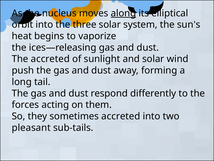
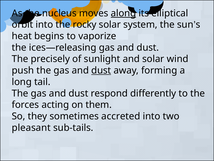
three: three -> rocky
The accreted: accreted -> precisely
dust at (101, 70) underline: none -> present
